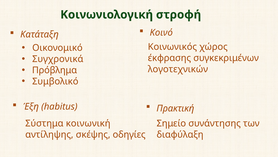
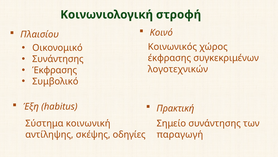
Κατάταξη: Κατάταξη -> Πλαισίου
Συγχρονικά at (58, 59): Συγχρονικά -> Συνάντησης
Πρόβλημα at (55, 70): Πρόβλημα -> Έκφρασης
διαφύλαξη: διαφύλαξη -> παραγωγή
